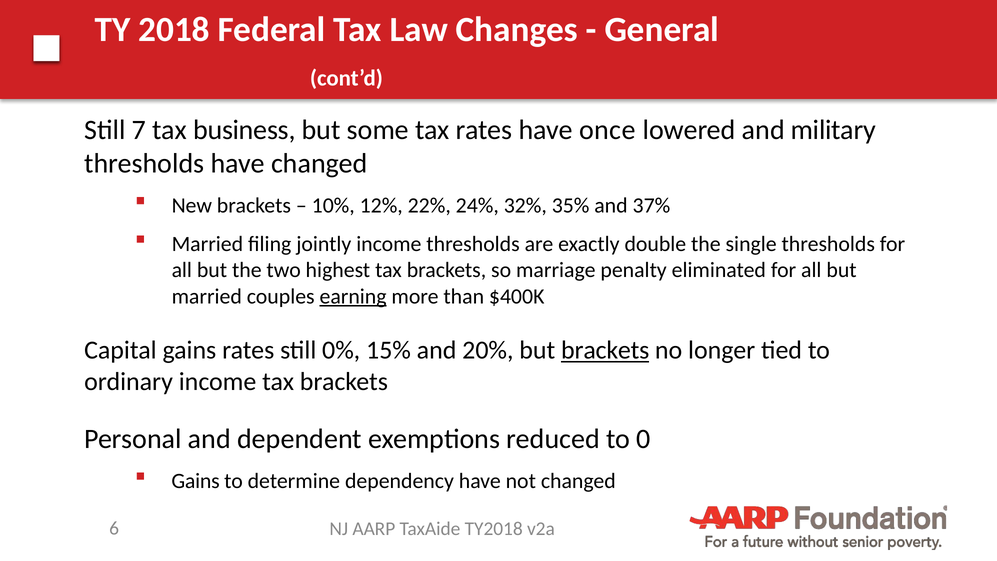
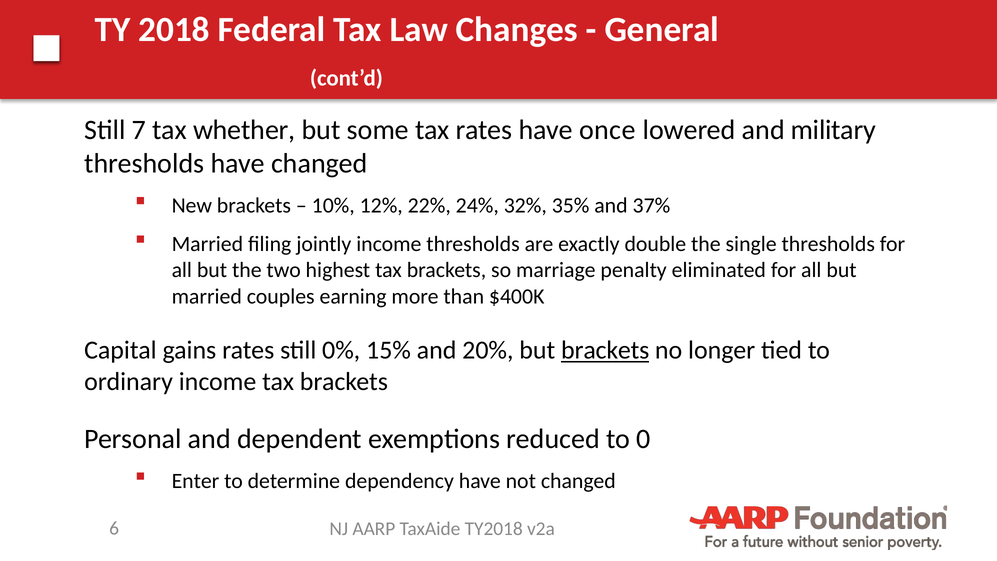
business: business -> whether
earning underline: present -> none
Gains at (196, 481): Gains -> Enter
